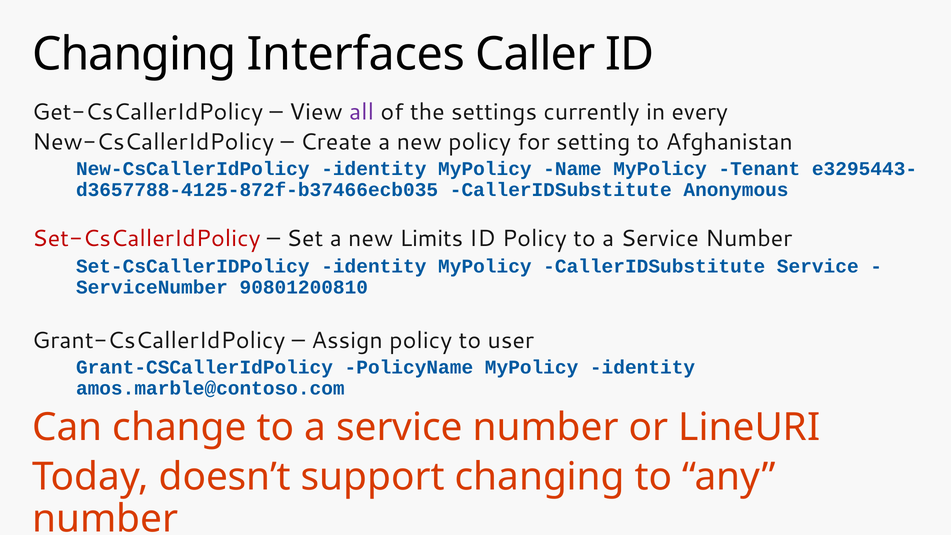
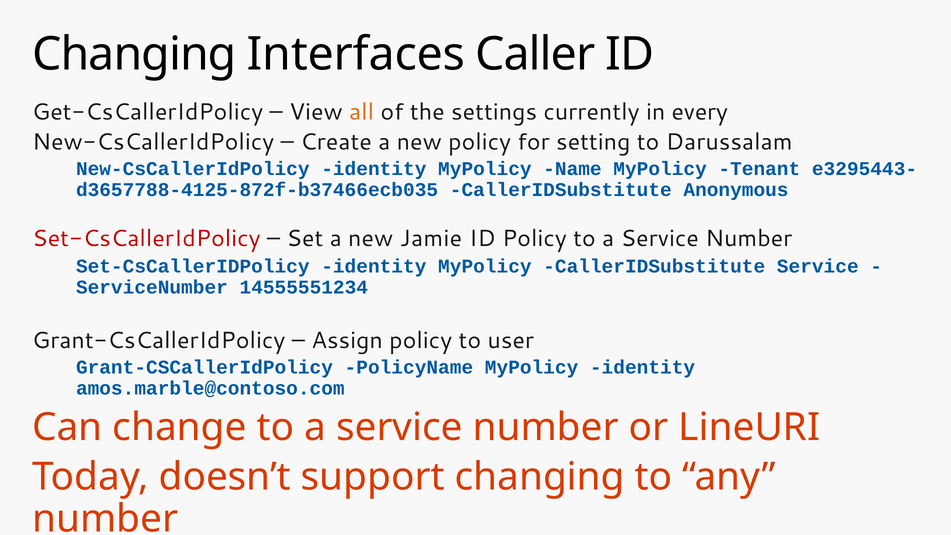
all colour: purple -> orange
Afghanistan: Afghanistan -> Darussalam
Limits: Limits -> Jamie
90801200810: 90801200810 -> 14555551234
